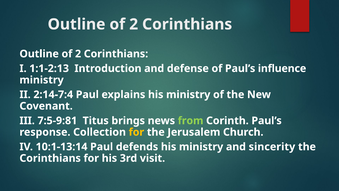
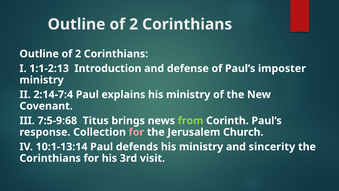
influence: influence -> imposter
7:5-9:81: 7:5-9:81 -> 7:5-9:68
for at (136, 132) colour: yellow -> pink
